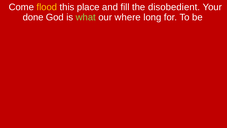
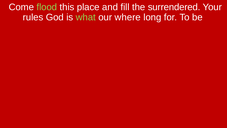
flood colour: yellow -> light green
disobedient: disobedient -> surrendered
done: done -> rules
